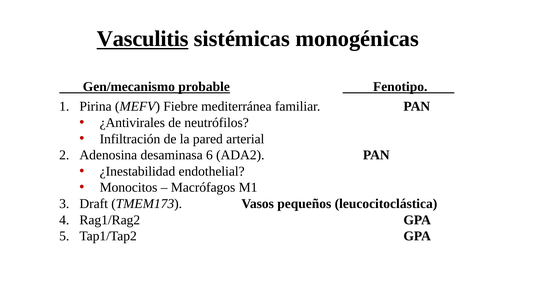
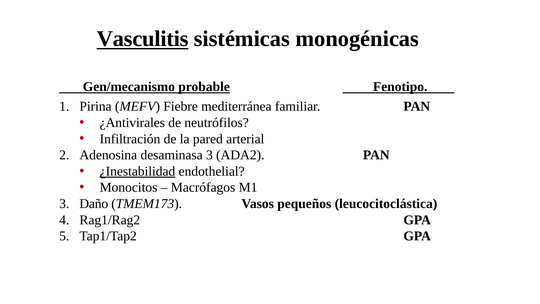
desaminasa 6: 6 -> 3
¿Inestabilidad underline: none -> present
Draft: Draft -> Daño
